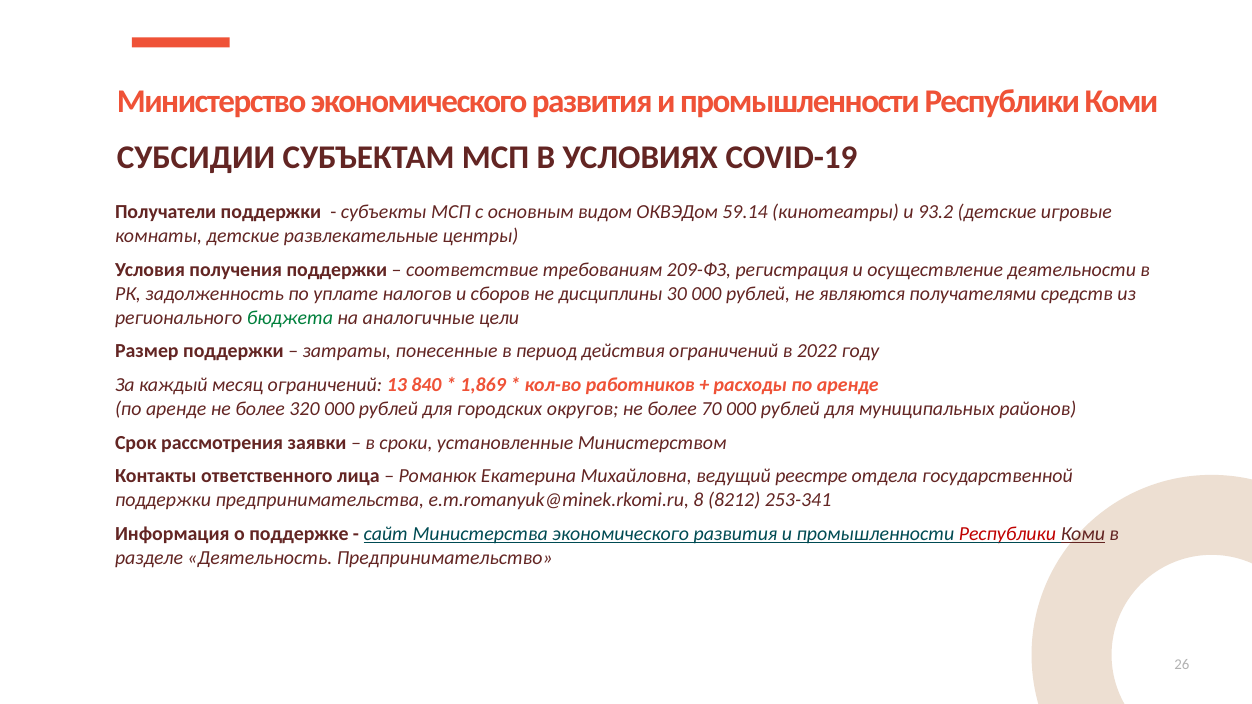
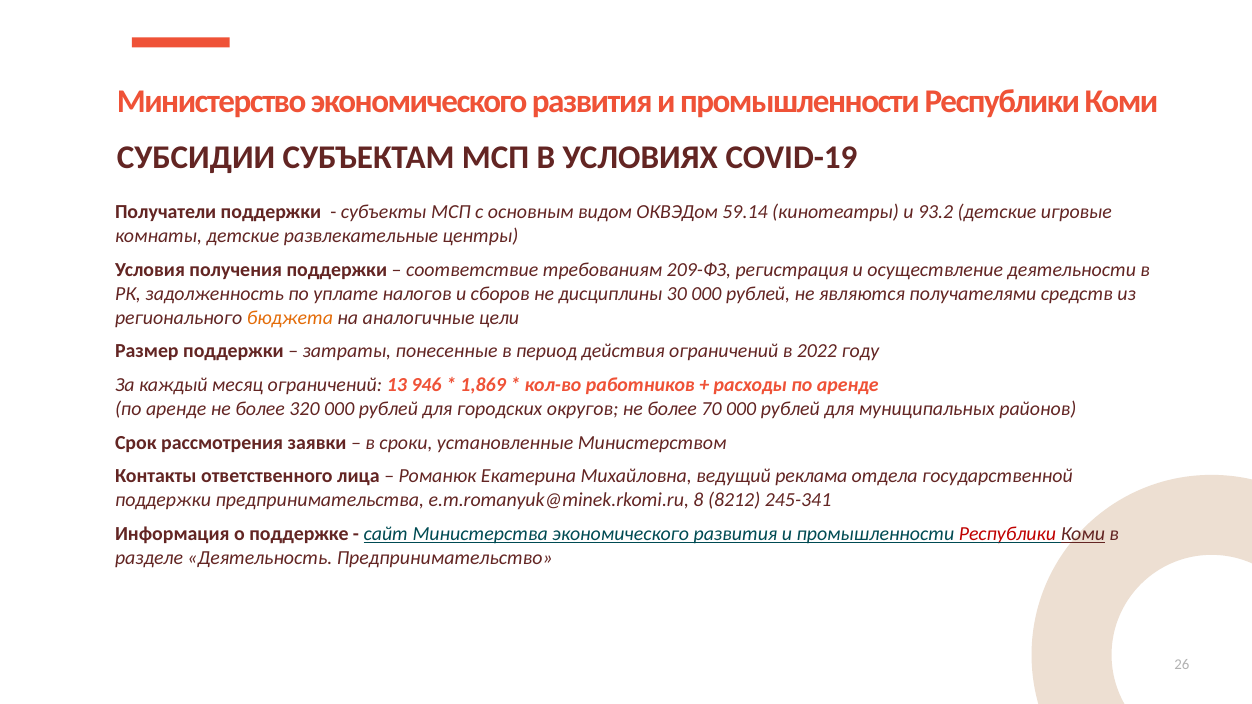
бюджета colour: green -> orange
840: 840 -> 946
реестре: реестре -> реклама
253-341: 253-341 -> 245-341
